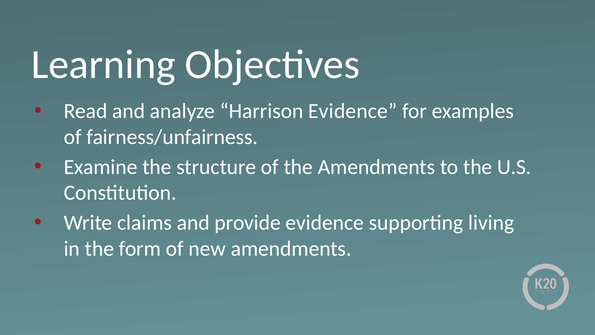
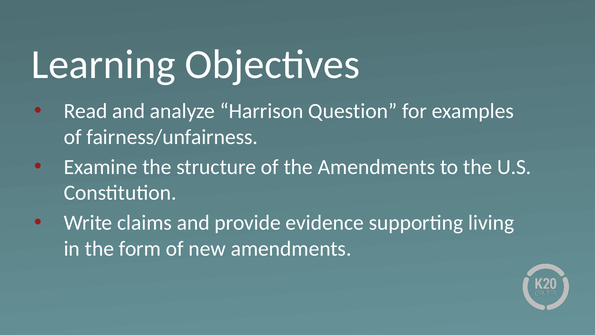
Harrison Evidence: Evidence -> Question
